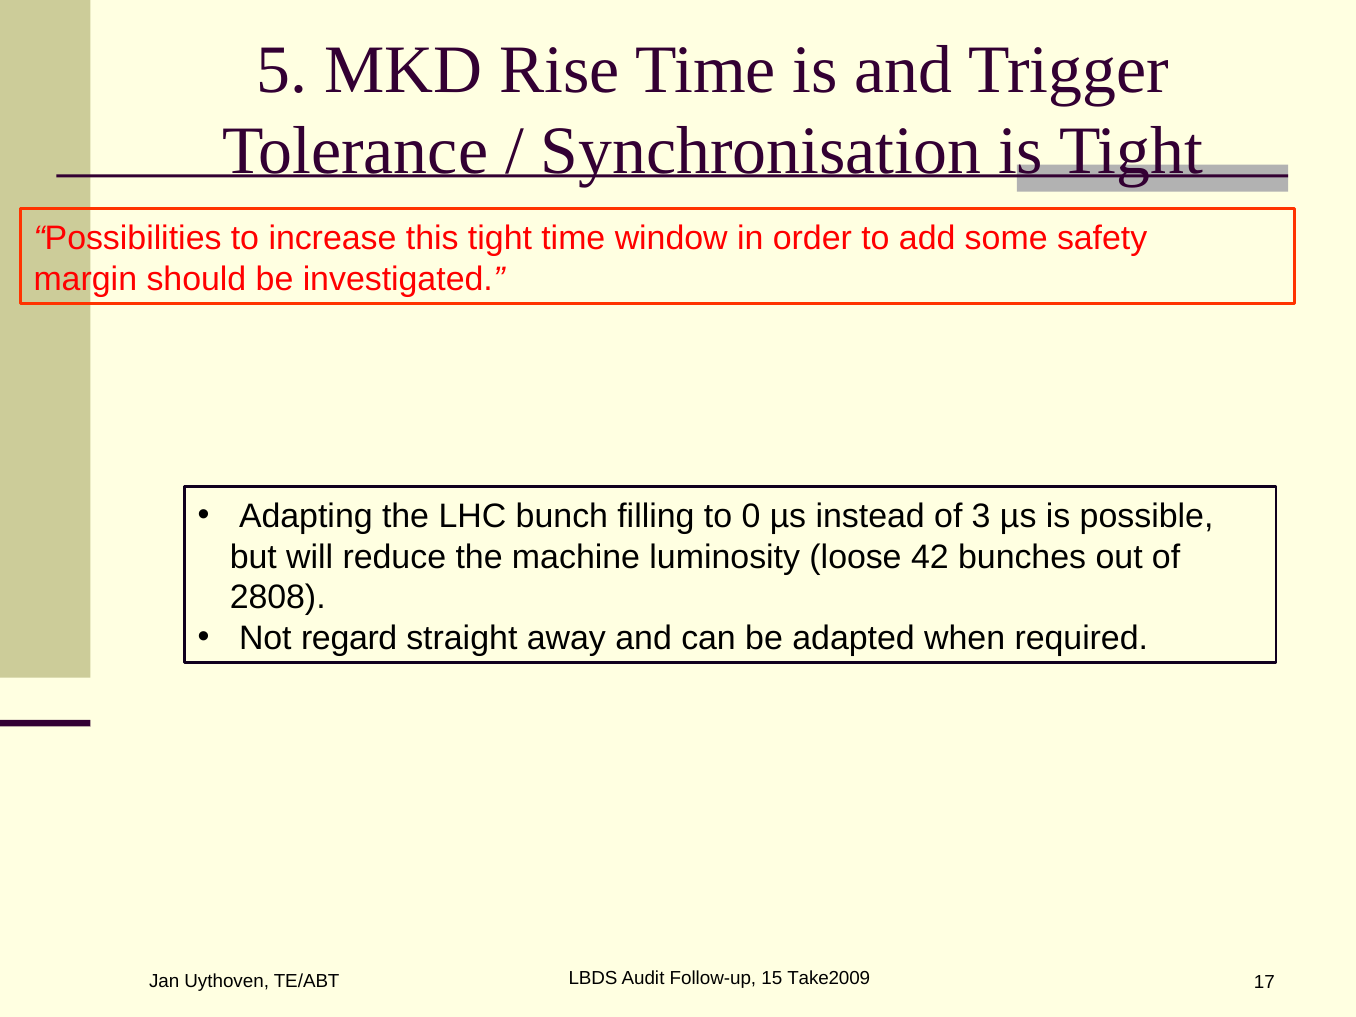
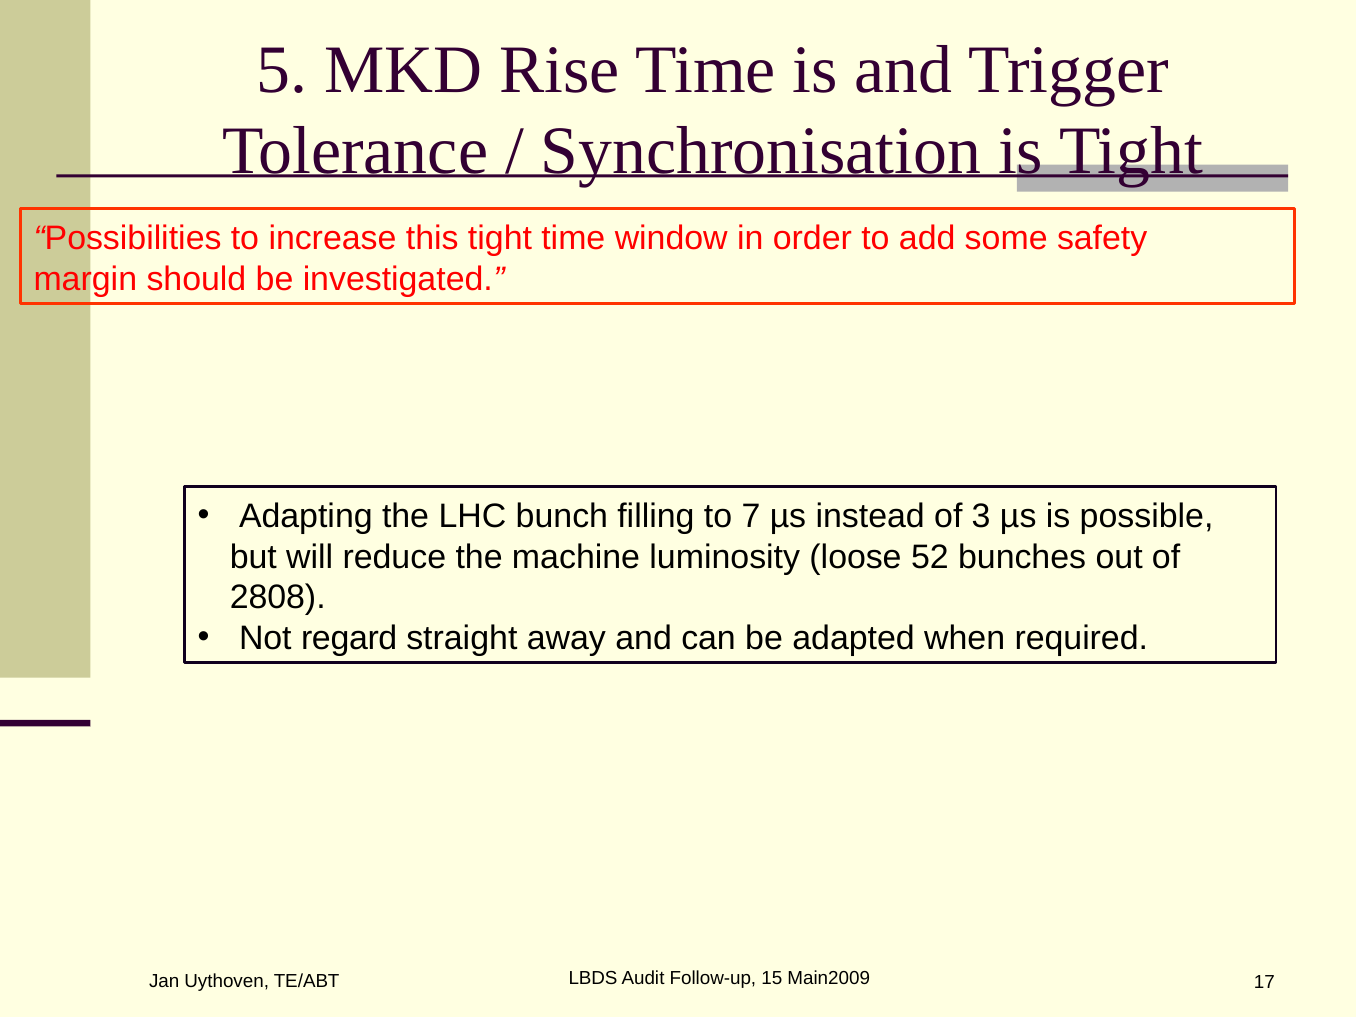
0: 0 -> 7
42: 42 -> 52
Take2009: Take2009 -> Main2009
